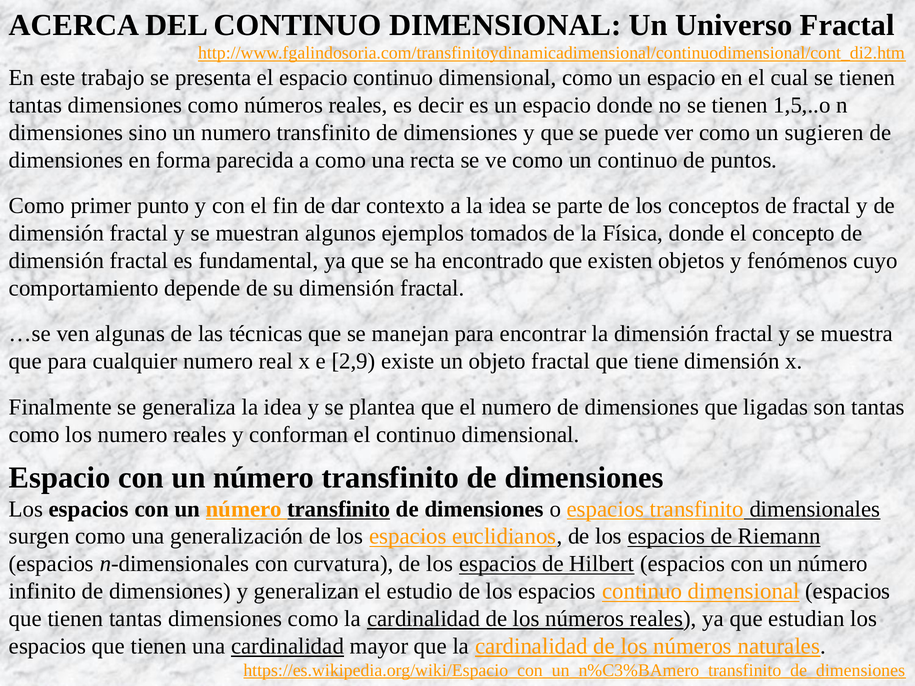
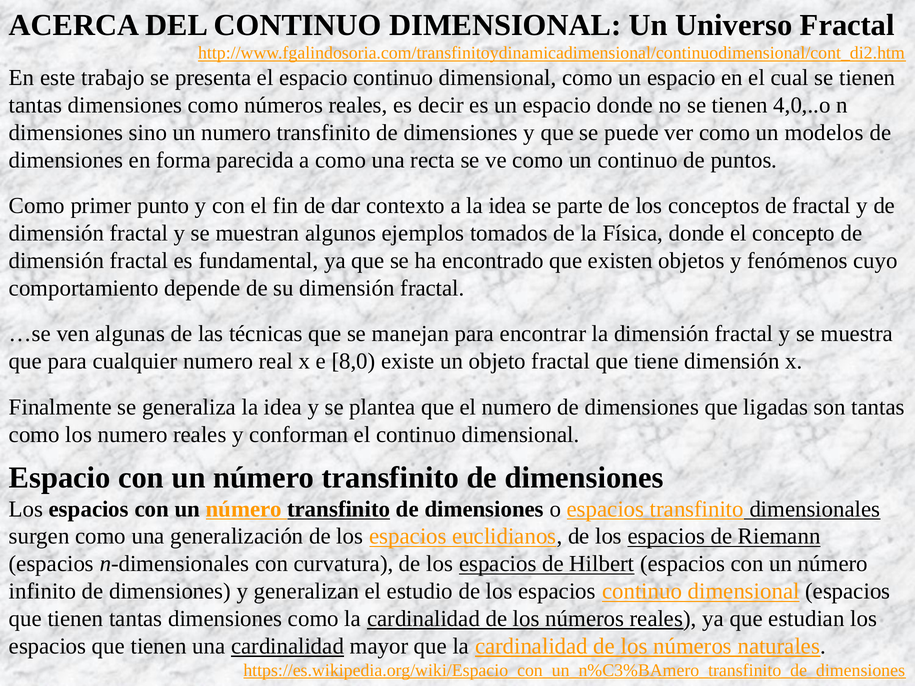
1,5,..o: 1,5,..o -> 4,0,..o
sugieren: sugieren -> modelos
2,9: 2,9 -> 8,0
